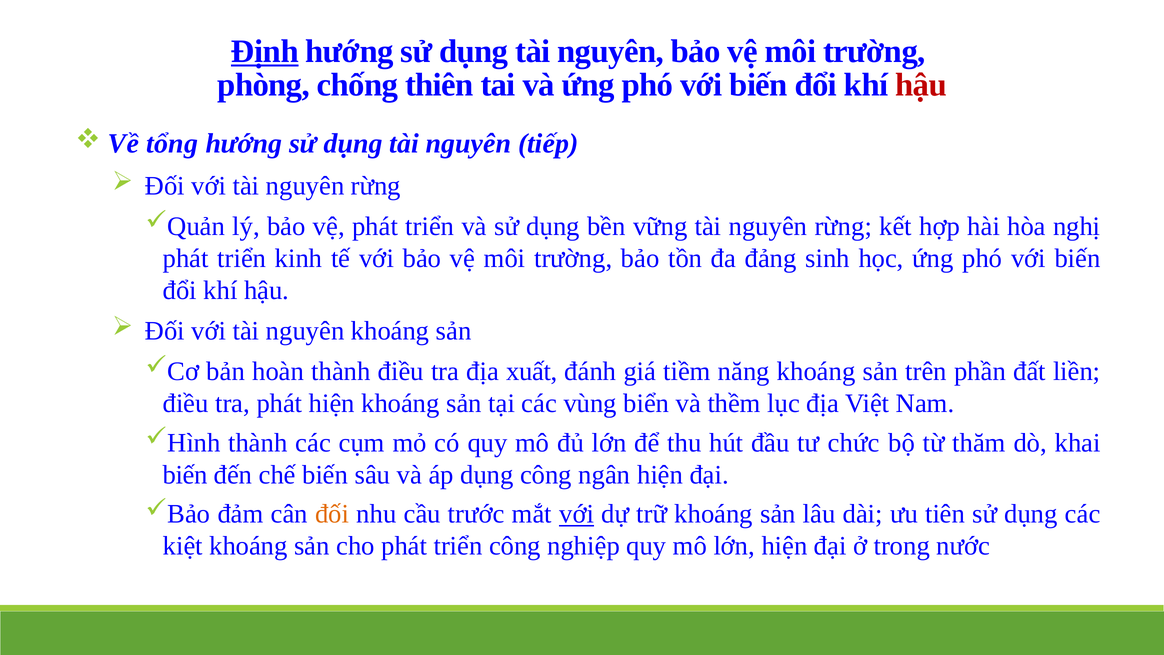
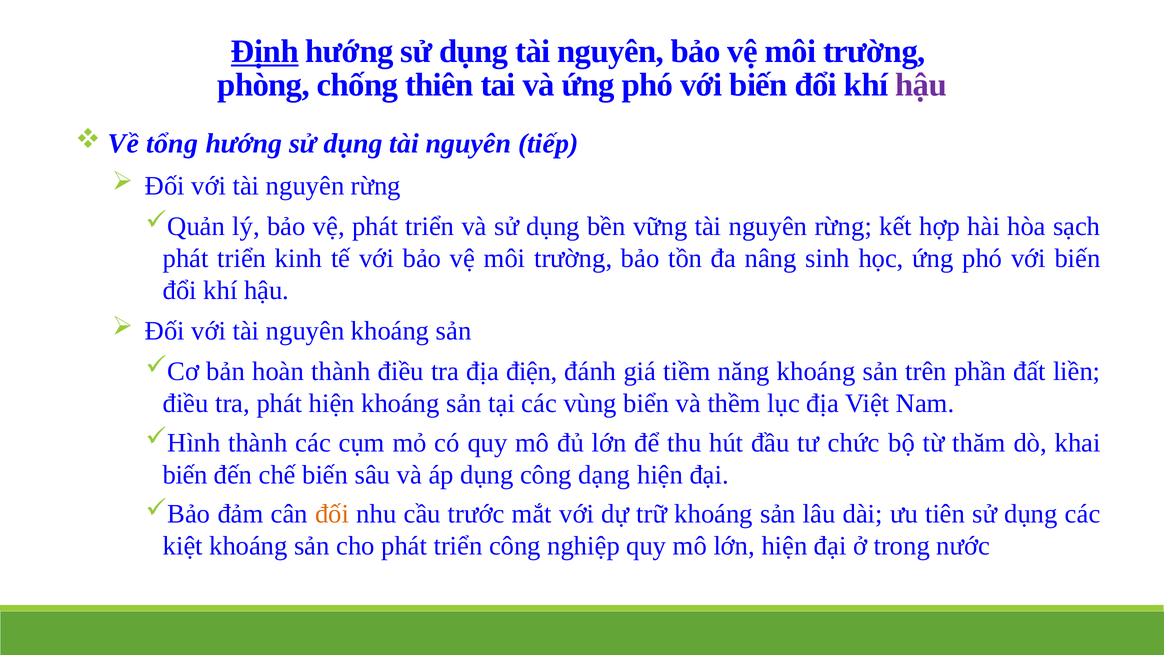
hậu at (921, 85) colour: red -> purple
nghị: nghị -> sạch
đảng: đảng -> nâng
xuất: xuất -> điện
ngân: ngân -> dạng
với at (577, 514) underline: present -> none
